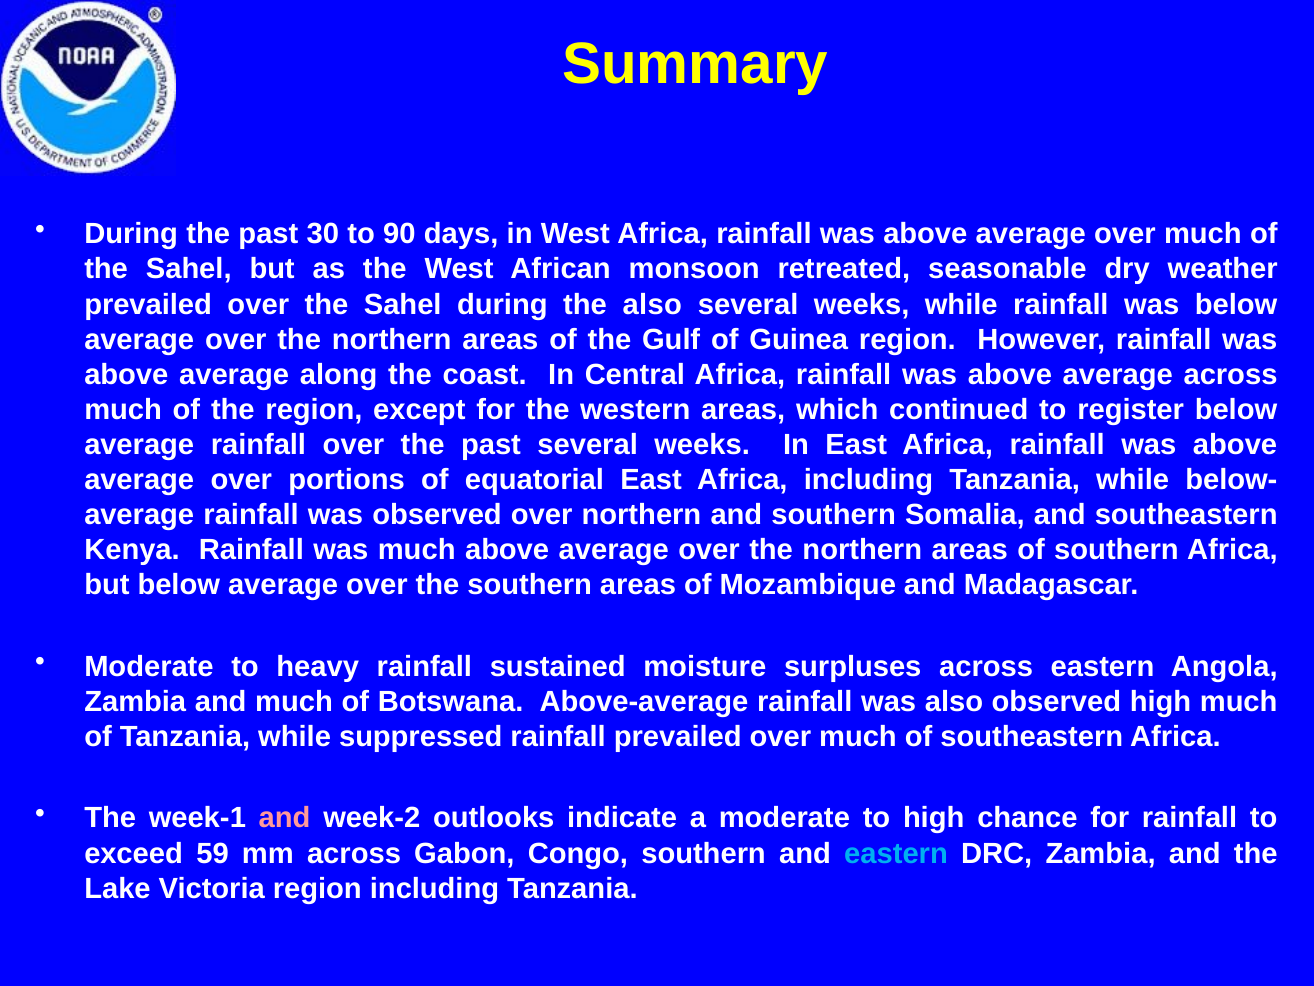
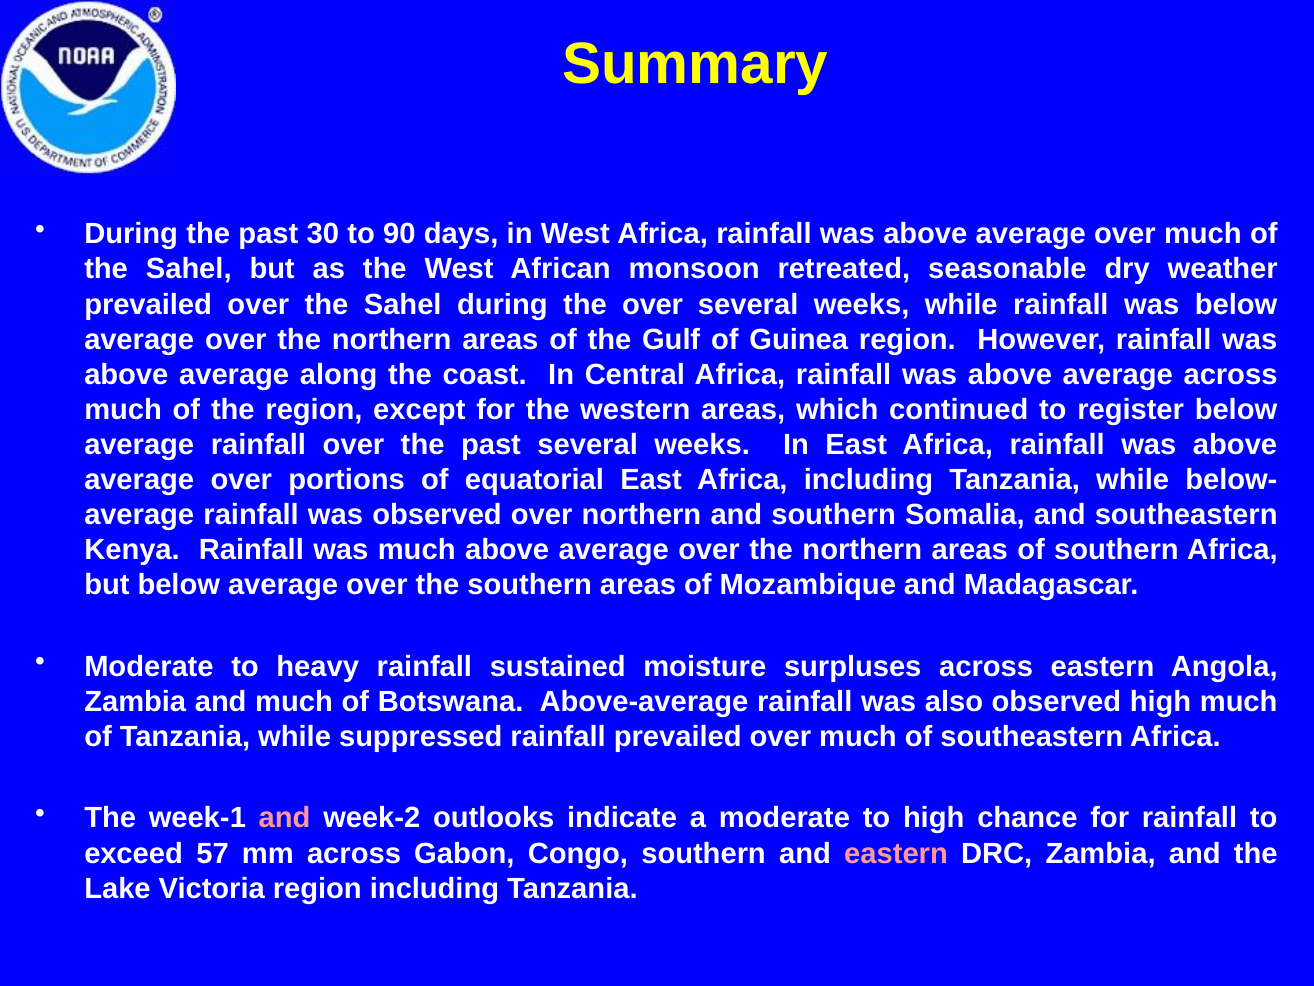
the also: also -> over
59: 59 -> 57
eastern at (896, 853) colour: light blue -> pink
